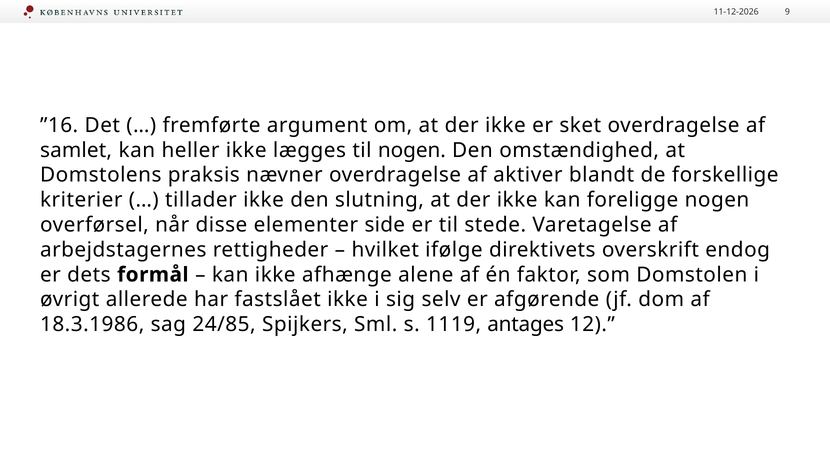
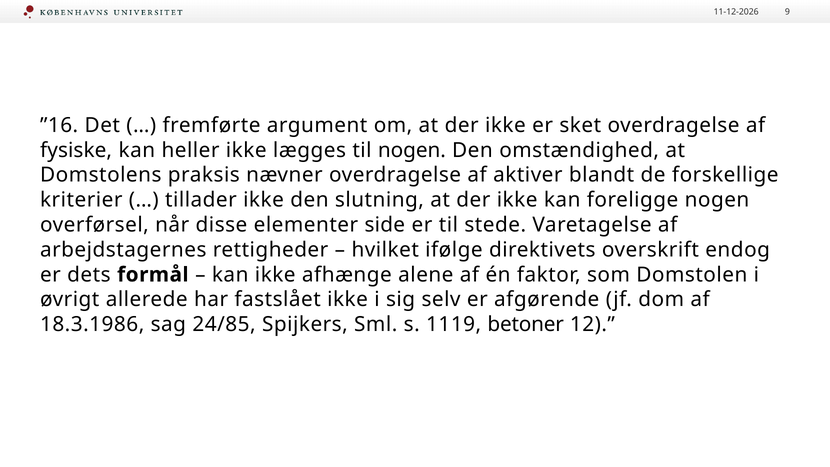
samlet: samlet -> fysiske
antages: antages -> betoner
